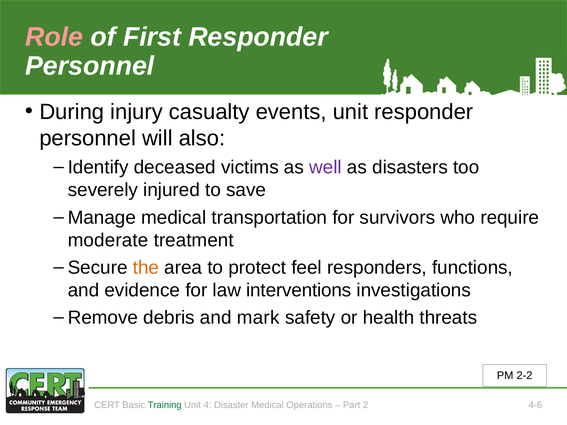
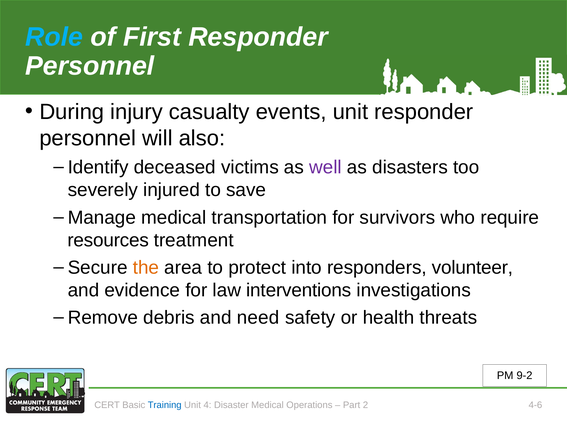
Role colour: pink -> light blue
moderate: moderate -> resources
feel: feel -> into
functions: functions -> volunteer
mark: mark -> need
2-2: 2-2 -> 9-2
Training colour: green -> blue
